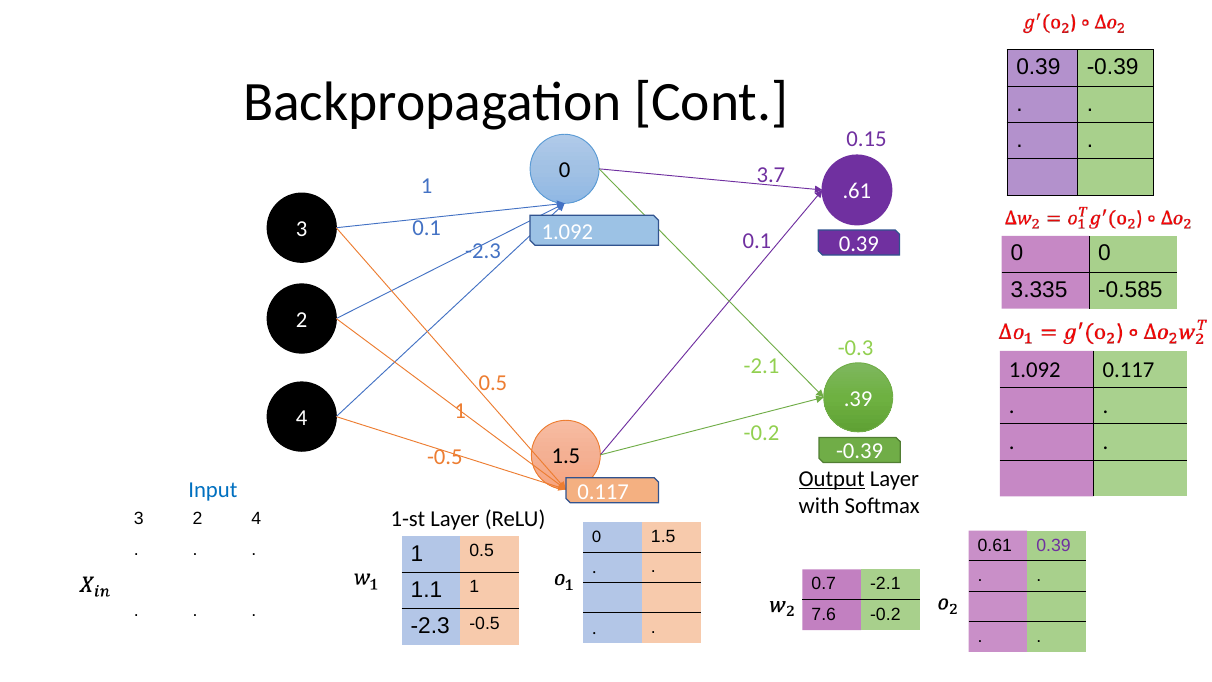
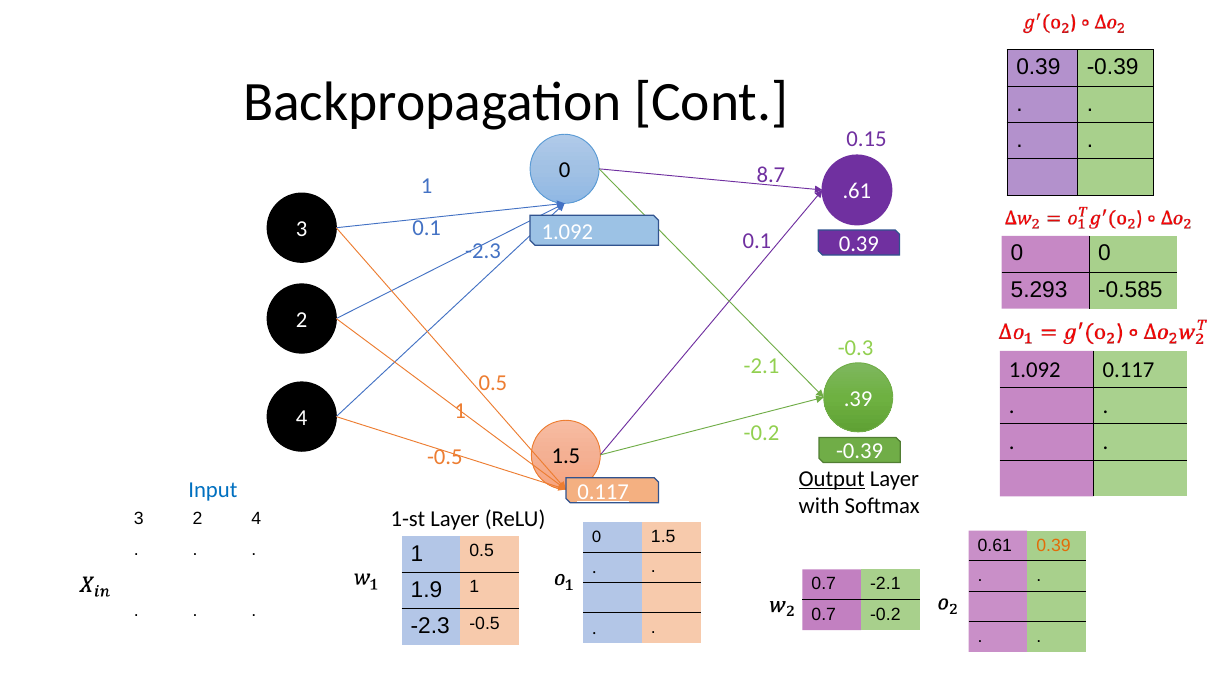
3.7: 3.7 -> 8.7
3.335: 3.335 -> 5.293
0.117 at (603, 492) underline: none -> present
0.39 at (1054, 545) colour: purple -> orange
1.1: 1.1 -> 1.9
7.6 at (824, 614): 7.6 -> 0.7
